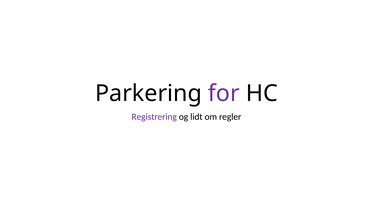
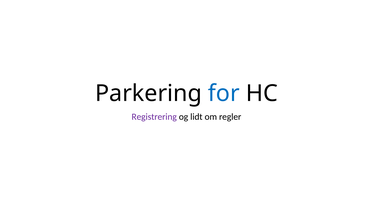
for colour: purple -> blue
